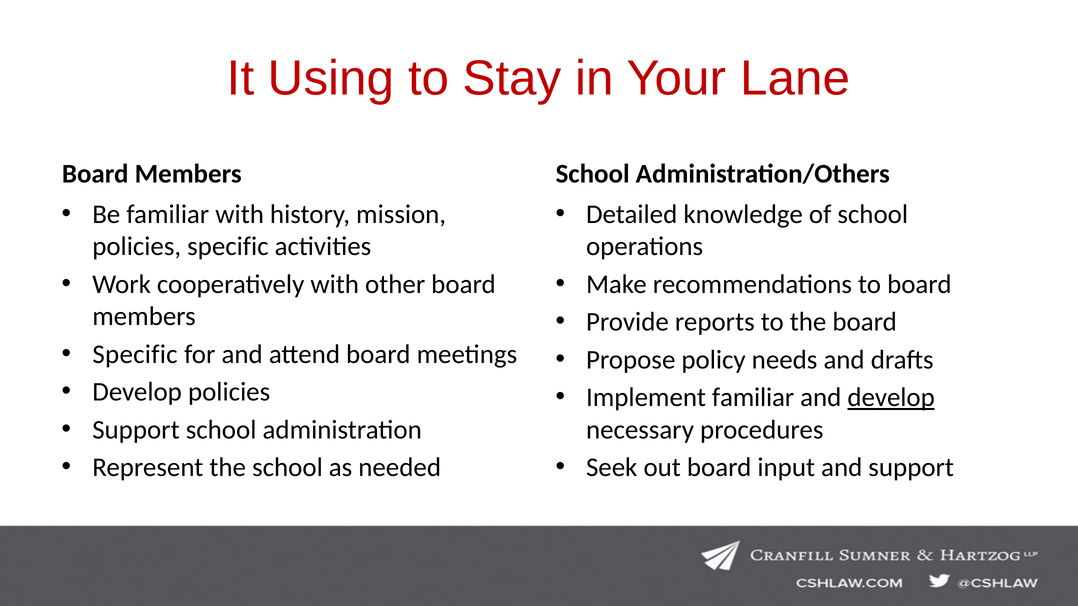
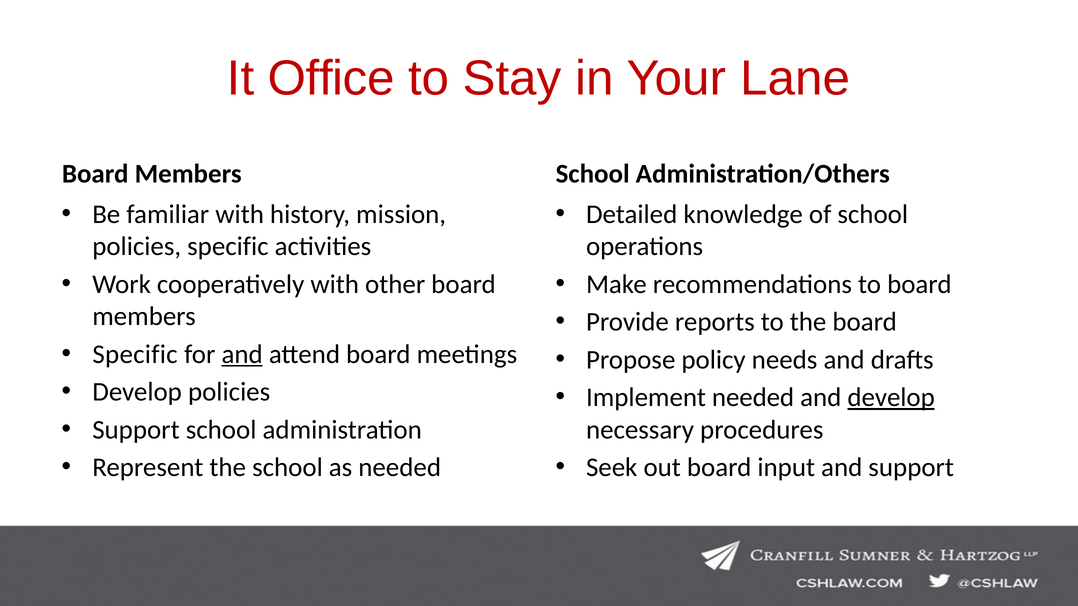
Using: Using -> Office
and at (242, 355) underline: none -> present
Implement familiar: familiar -> needed
